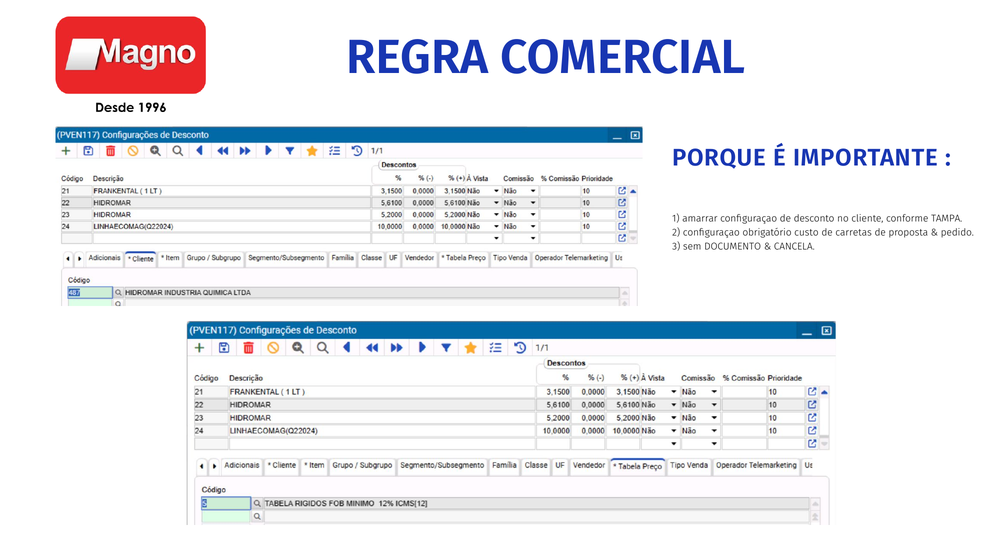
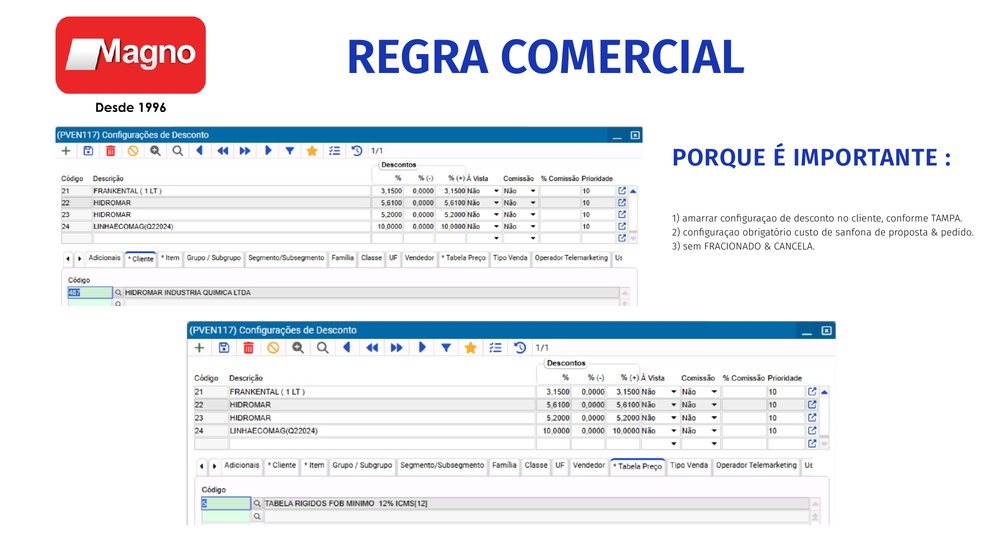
carretas: carretas -> sanfona
DOCUMENTO: DOCUMENTO -> FRACIONADO
